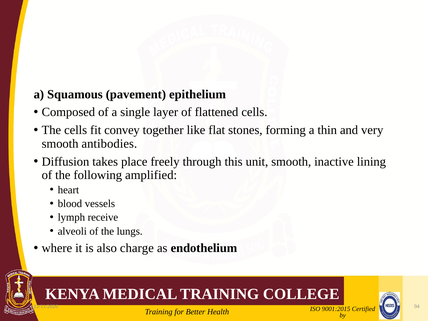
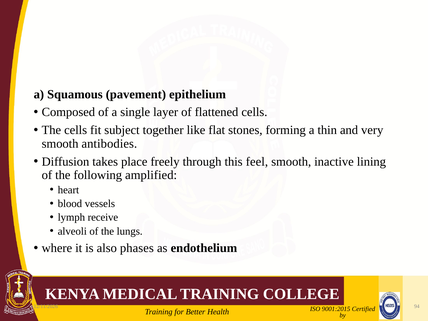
convey: convey -> subject
unit: unit -> feel
charge: charge -> phases
